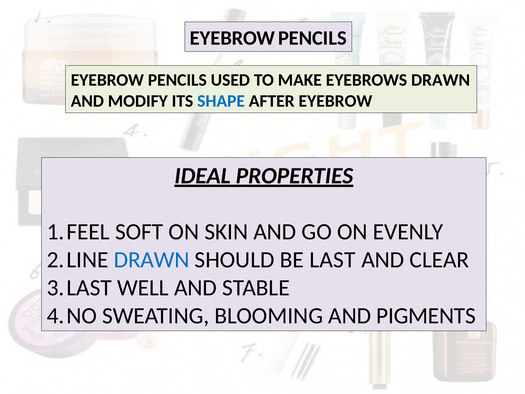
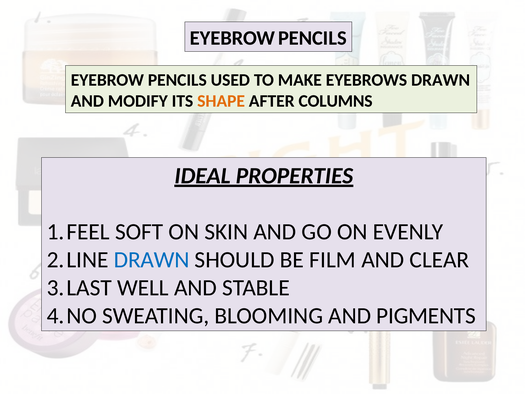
SHAPE colour: blue -> orange
AFTER EYEBROW: EYEBROW -> COLUMNS
LAST: LAST -> FILM
